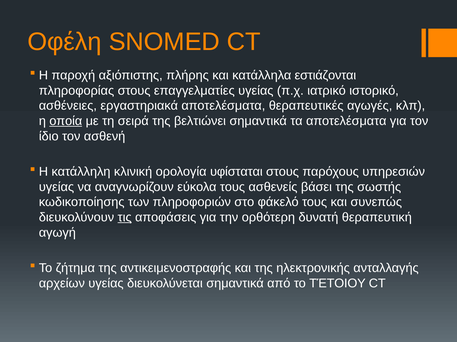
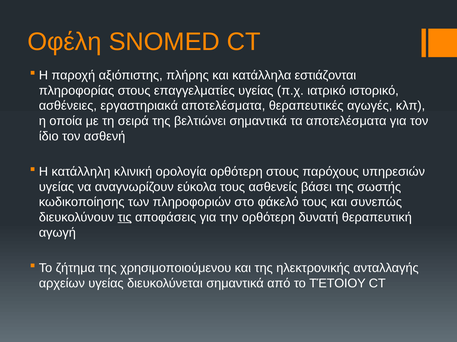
οποία underline: present -> none
ορολογία υφίσταται: υφίσταται -> ορθότερη
αντικειμενοστραφής: αντικειμενοστραφής -> χρησιμοποιούμενου
